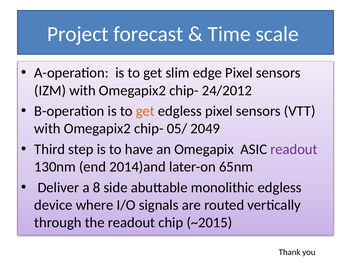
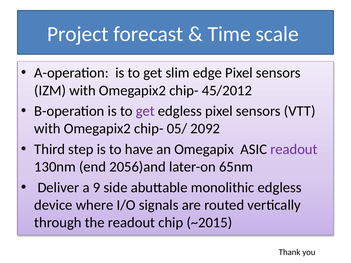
24/2012: 24/2012 -> 45/2012
get at (145, 111) colour: orange -> purple
2049: 2049 -> 2092
2014)and: 2014)and -> 2056)and
8: 8 -> 9
